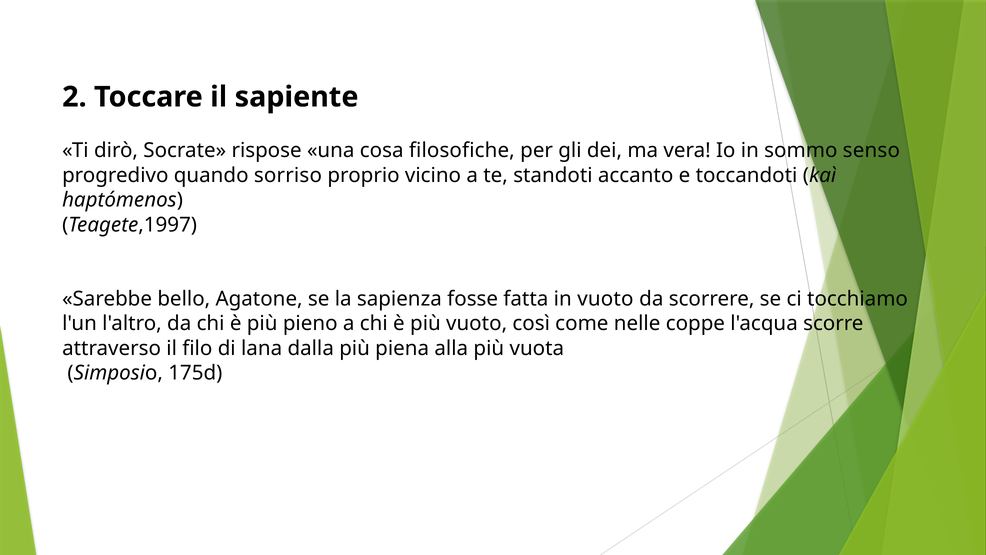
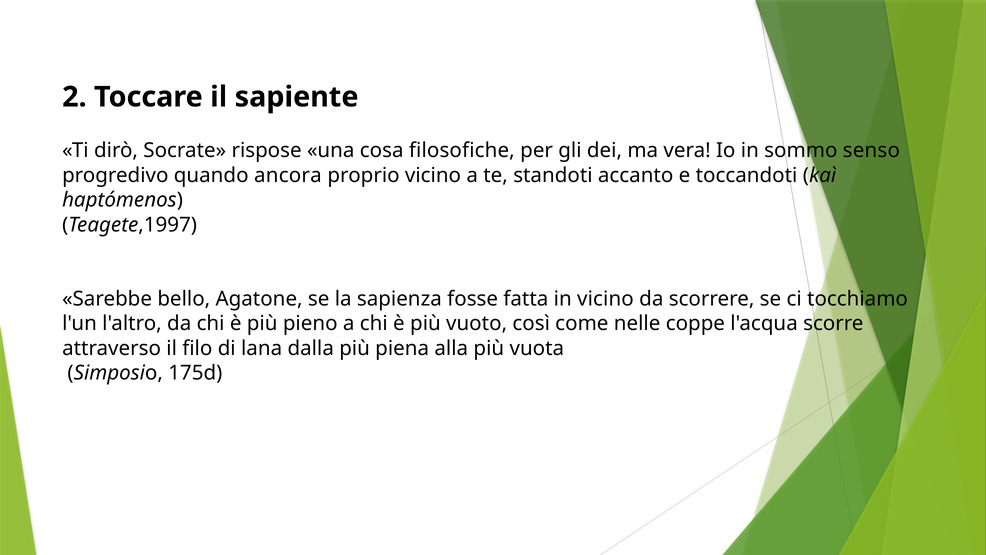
sorriso: sorriso -> ancora
in vuoto: vuoto -> vicino
